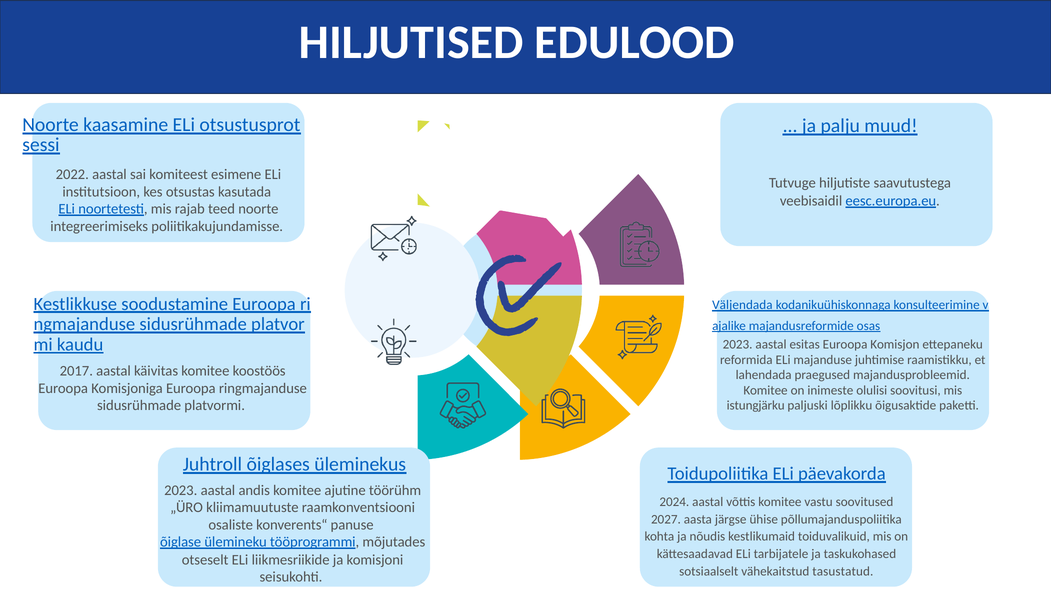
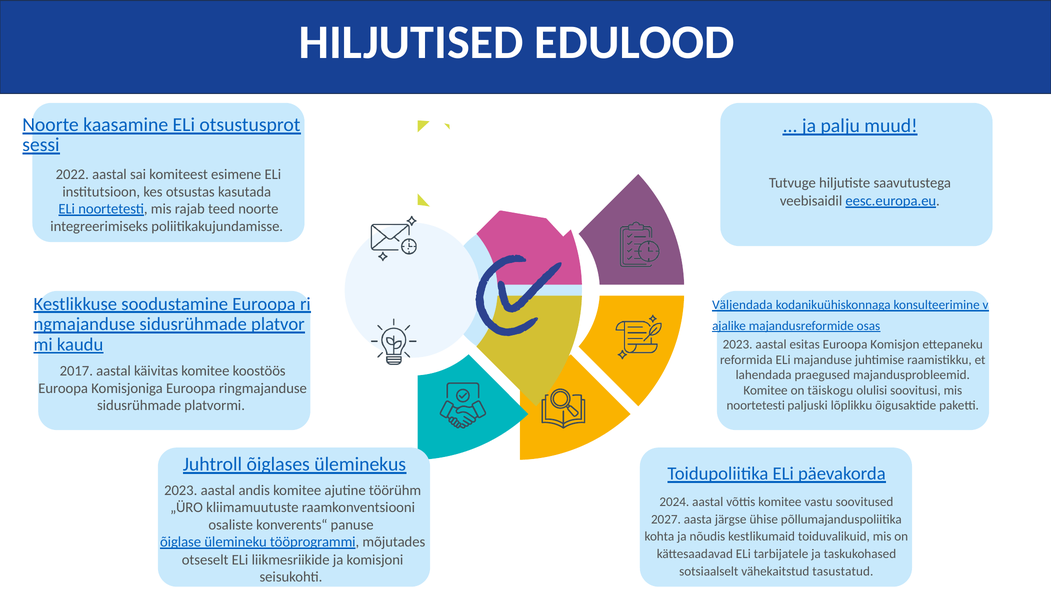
inimeste: inimeste -> täiskogu
istungjärku at (756, 406): istungjärku -> noortetesti
